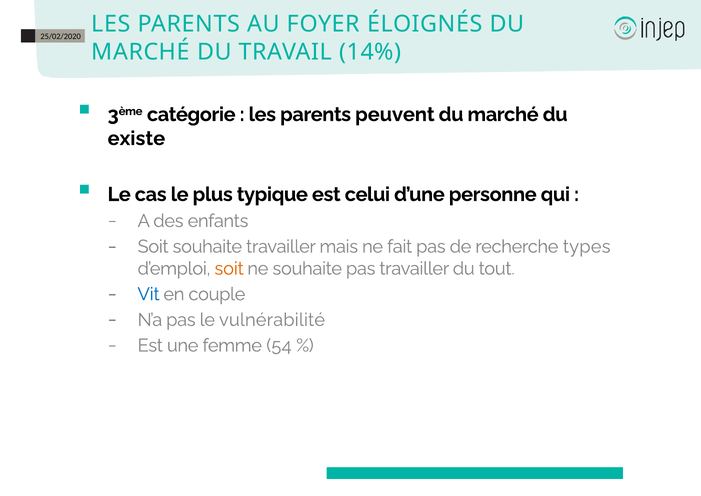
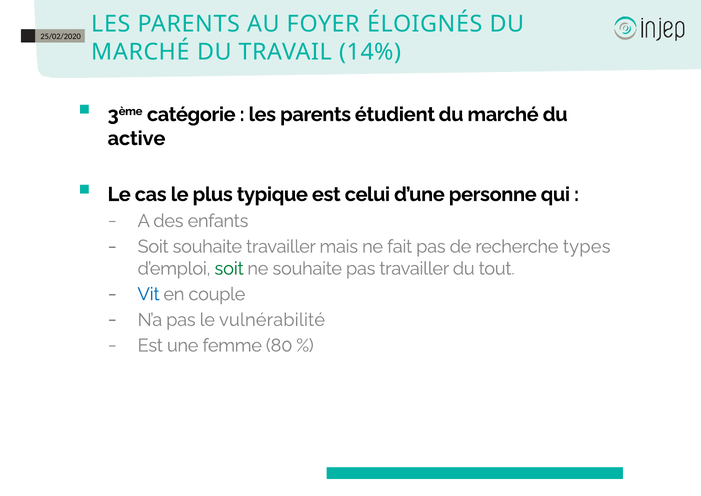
peuvent: peuvent -> étudient
existe: existe -> active
soit at (229, 268) colour: orange -> green
54: 54 -> 80
